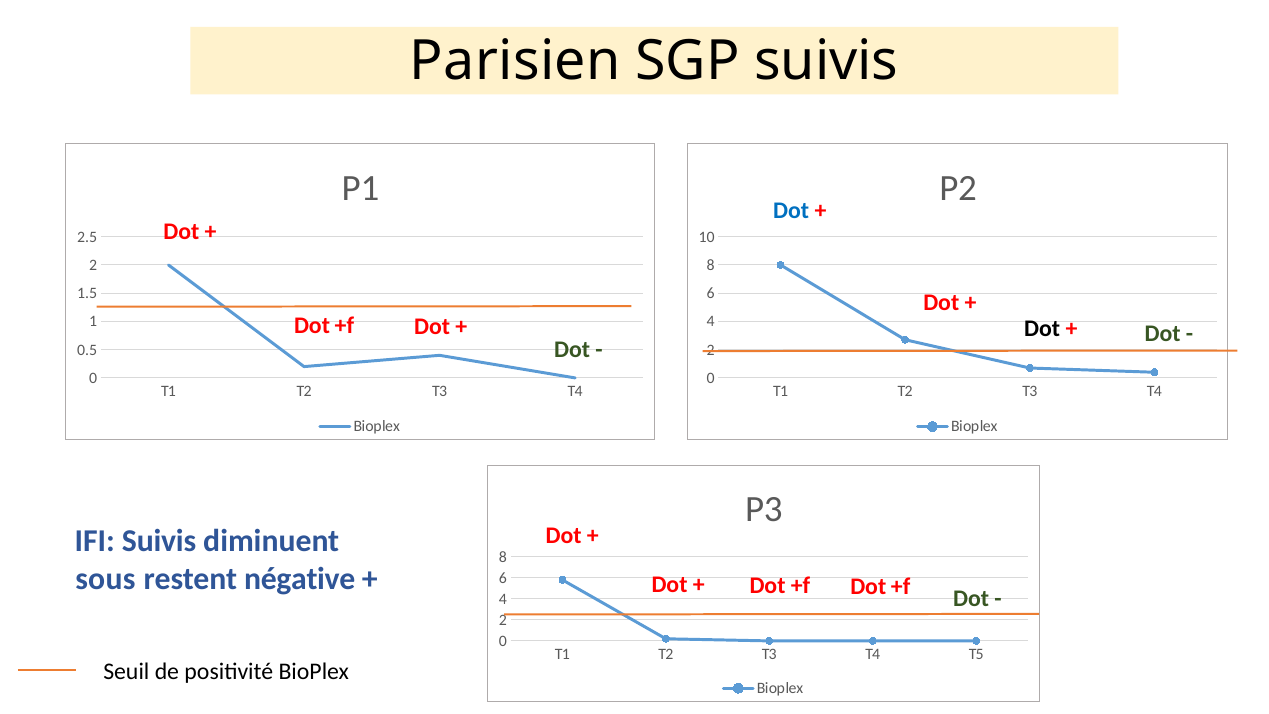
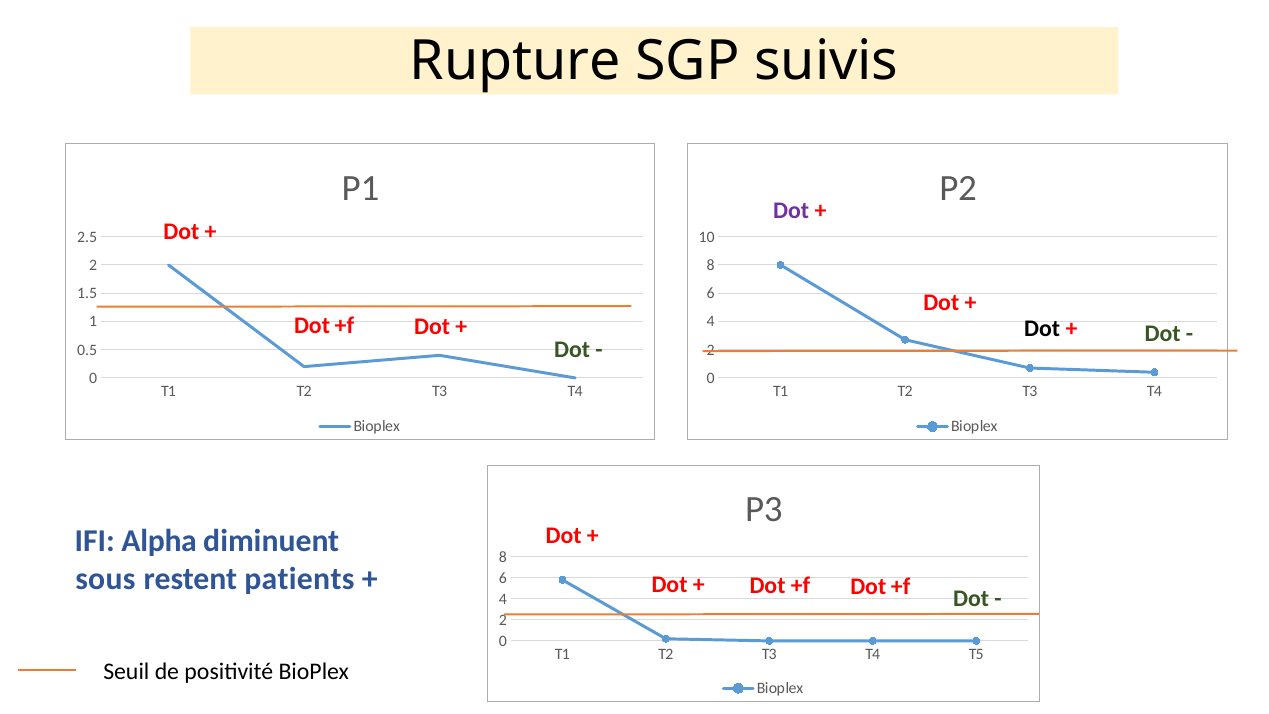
Parisien: Parisien -> Rupture
Dot at (791, 210) colour: blue -> purple
IFI Suivis: Suivis -> Alpha
négative: négative -> patients
